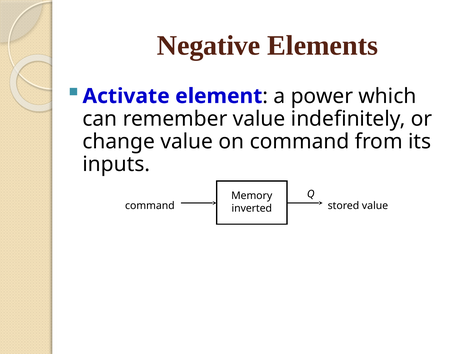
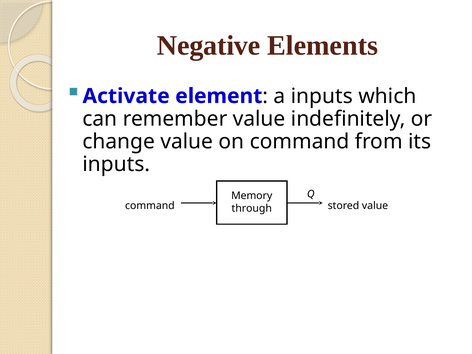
a power: power -> inputs
inverted: inverted -> through
